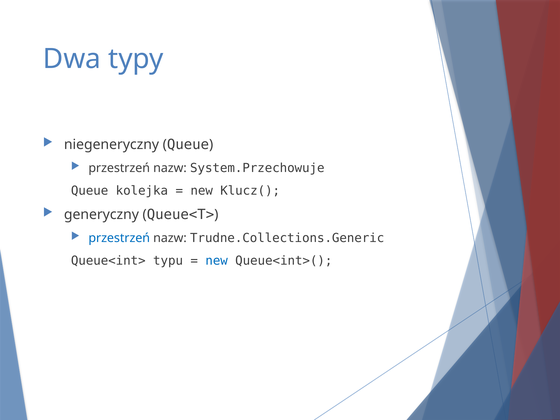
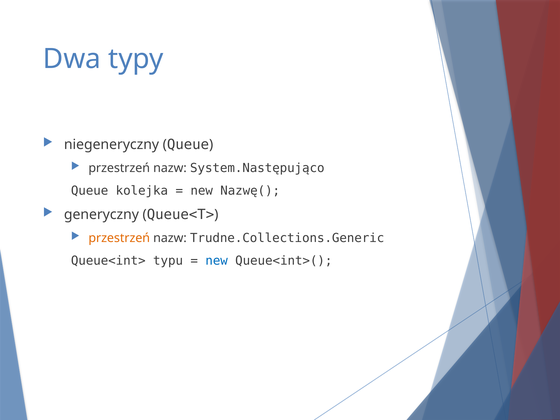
System.Przechowuje: System.Przechowuje -> System.Następująco
Klucz(: Klucz( -> Nazwę(
przestrzeń at (119, 238) colour: blue -> orange
